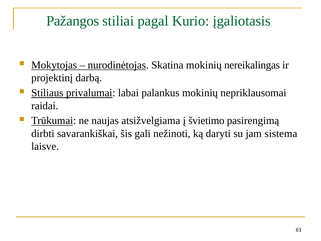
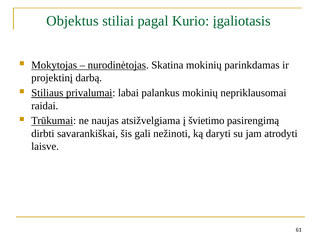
Pažangos: Pažangos -> Objektus
nereikalingas: nereikalingas -> parinkdamas
sistema: sistema -> atrodyti
